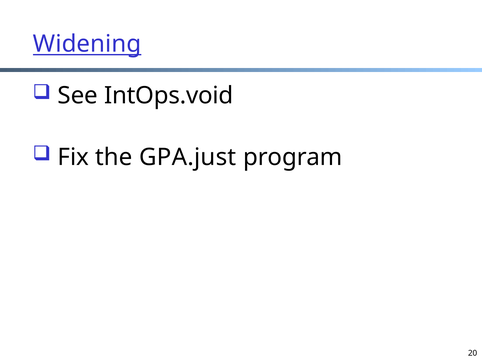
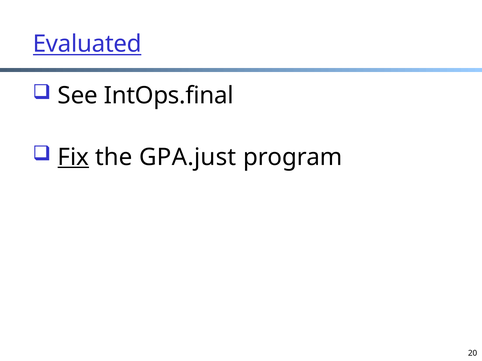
Widening: Widening -> Evaluated
IntOps.void: IntOps.void -> IntOps.final
Fix underline: none -> present
